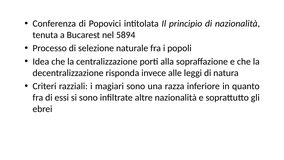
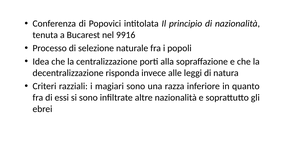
5894: 5894 -> 9916
